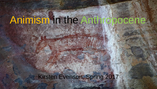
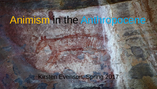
Anthropocene colour: light green -> light blue
